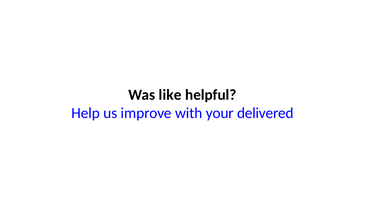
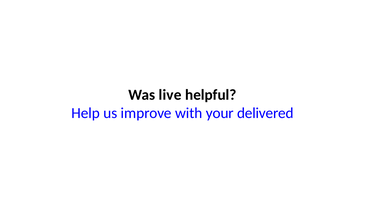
like: like -> live
